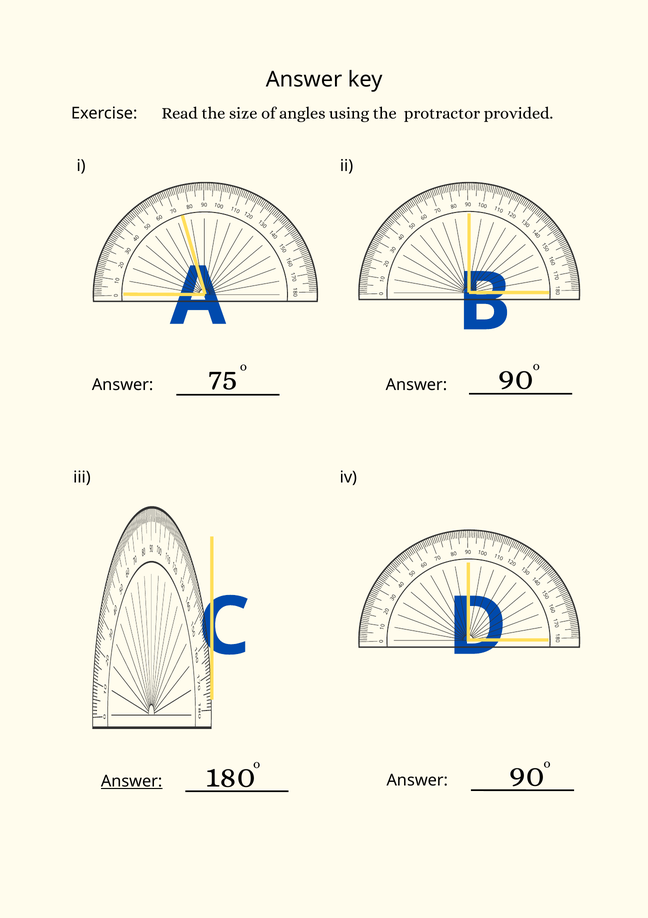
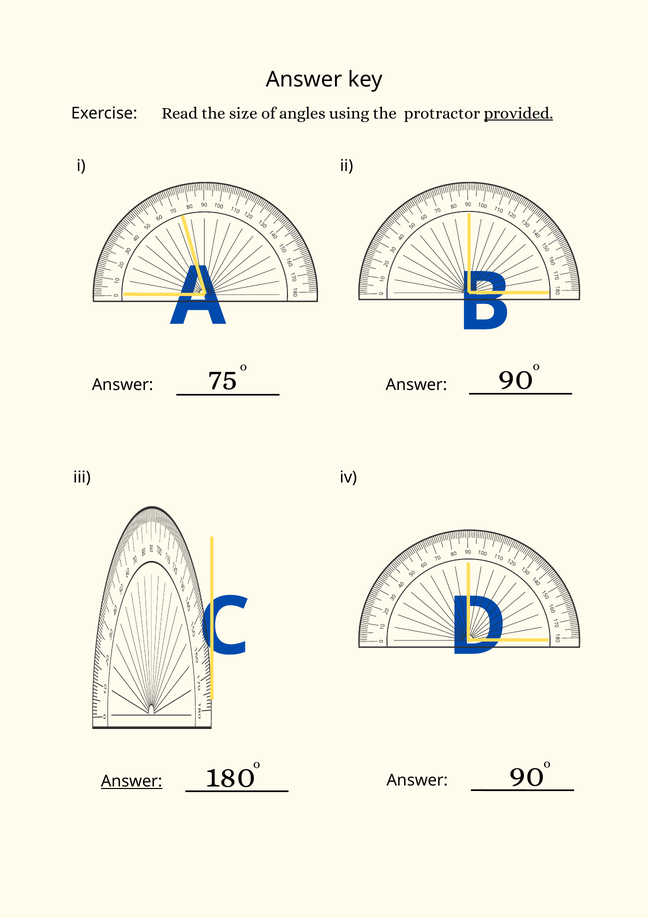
provided underline: none -> present
